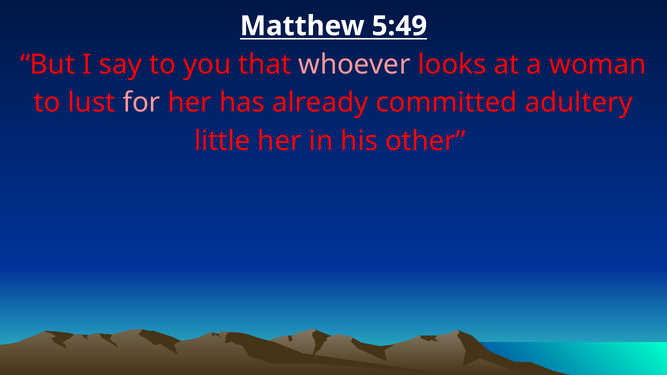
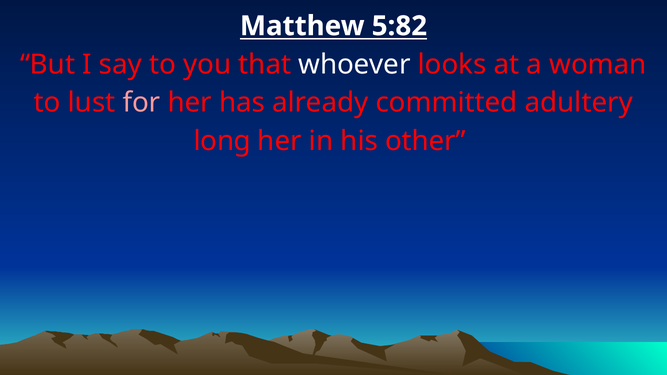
5:49: 5:49 -> 5:82
whoever colour: pink -> white
little: little -> long
